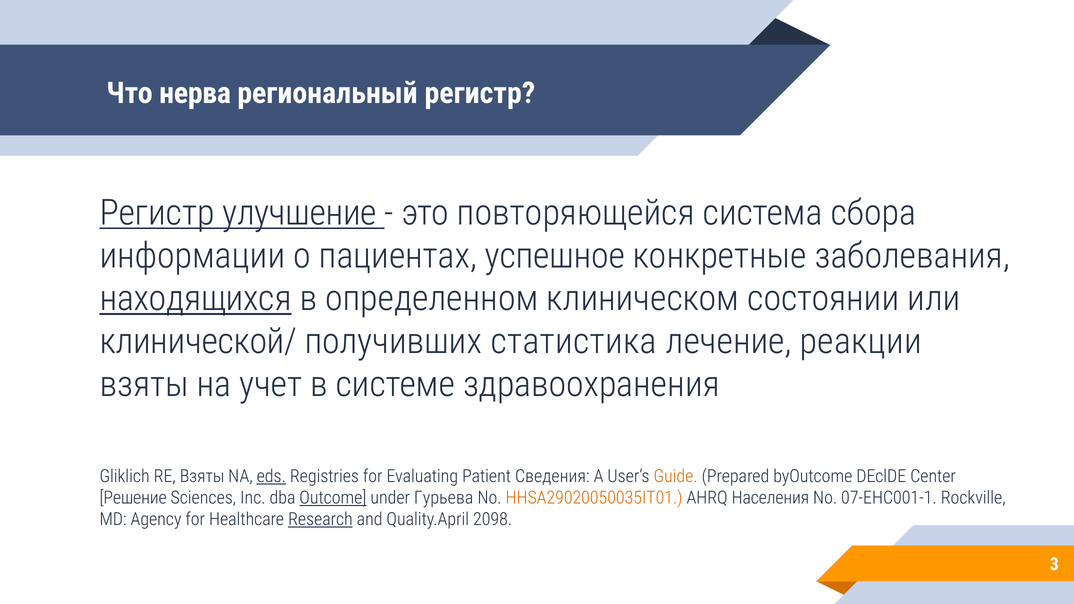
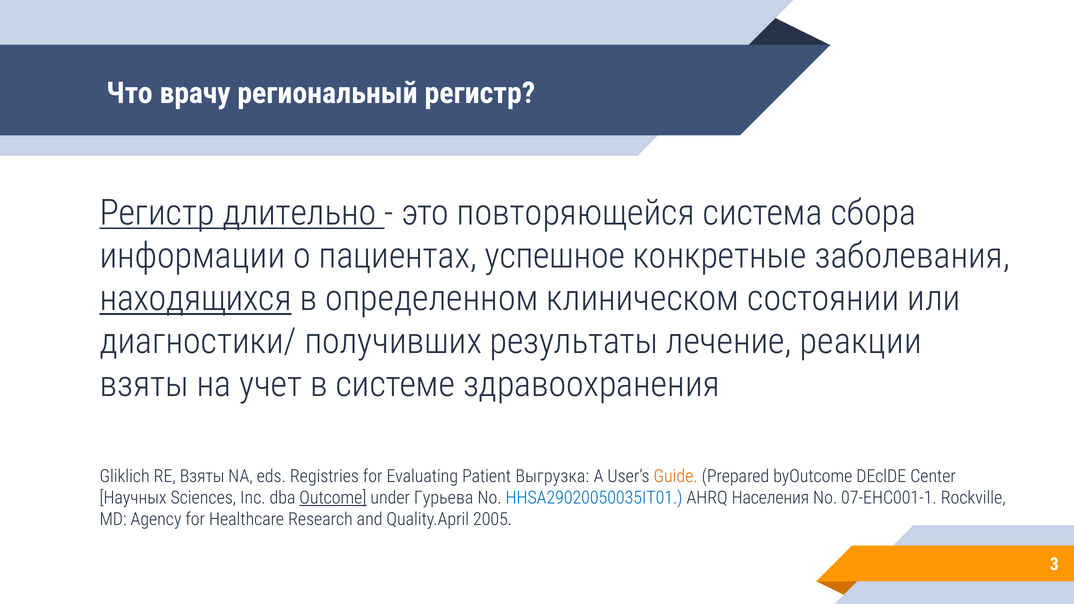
нерва: нерва -> врачу
улучшение: улучшение -> длительно
клинической/: клинической/ -> диагностики/
статистика: статистика -> результаты
eds underline: present -> none
Сведения: Сведения -> Выгрузка
Решение: Решение -> Научных
HHSA29020050035IT01 colour: orange -> blue
Research underline: present -> none
2098: 2098 -> 2005
